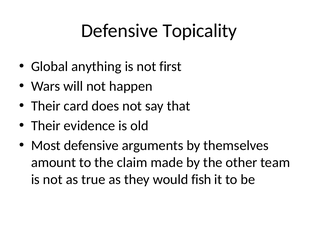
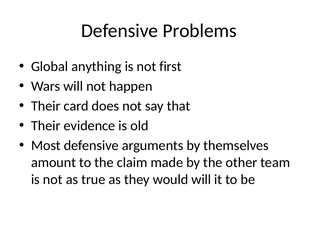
Topicality: Topicality -> Problems
would fish: fish -> will
